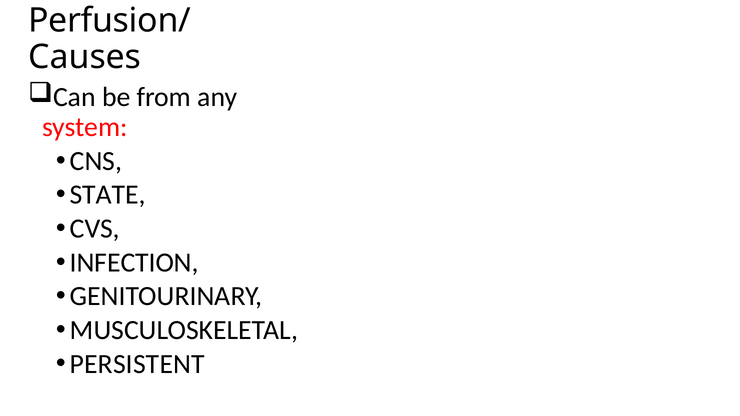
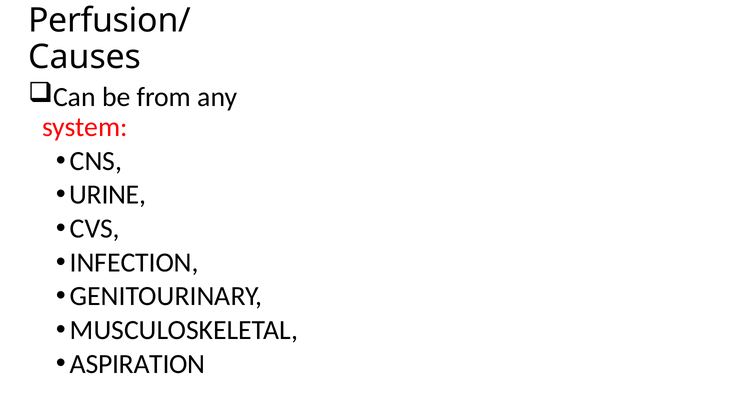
STATE: STATE -> URINE
PERSISTENT: PERSISTENT -> ASPIRATION
